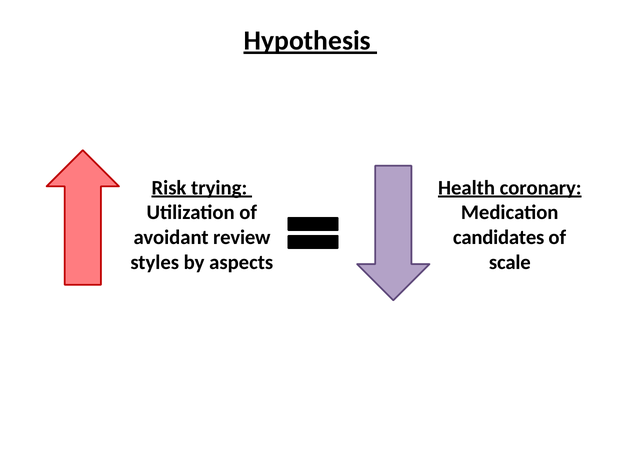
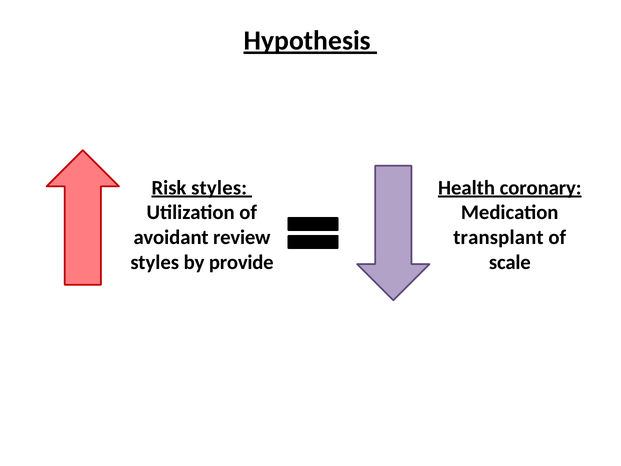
Risk trying: trying -> styles
candidates: candidates -> transplant
aspects: aspects -> provide
